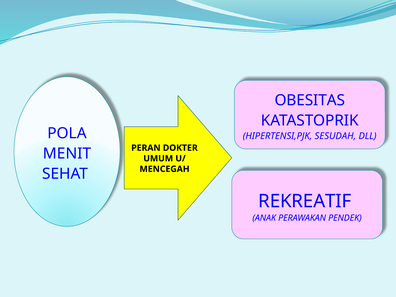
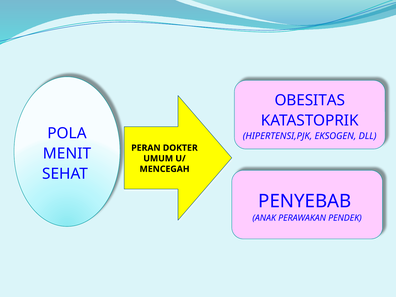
SESUDAH: SESUDAH -> EKSOGEN
REKREATIF: REKREATIF -> PENYEBAB
